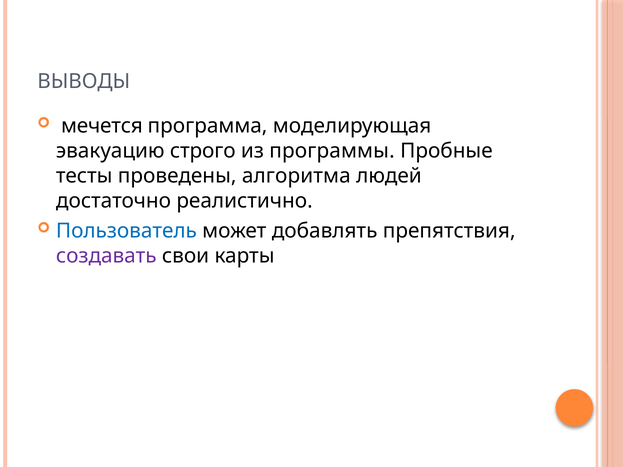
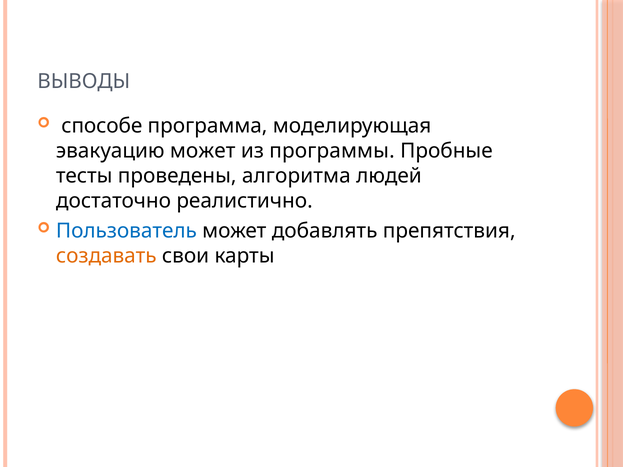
мечется: мечется -> способе
эвакуацию строго: строго -> может
создавать colour: purple -> orange
